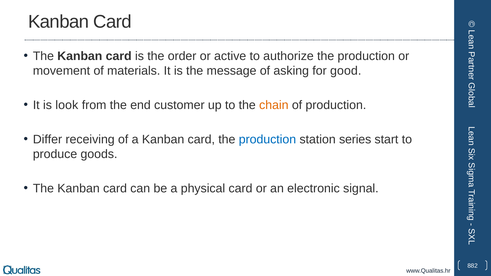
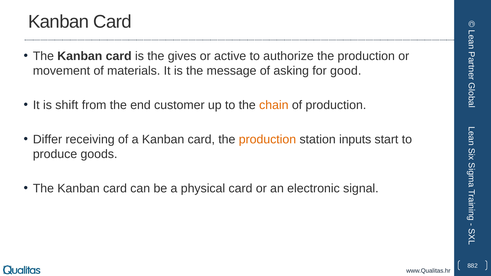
order: order -> gives
look: look -> shift
production at (267, 140) colour: blue -> orange
series: series -> inputs
